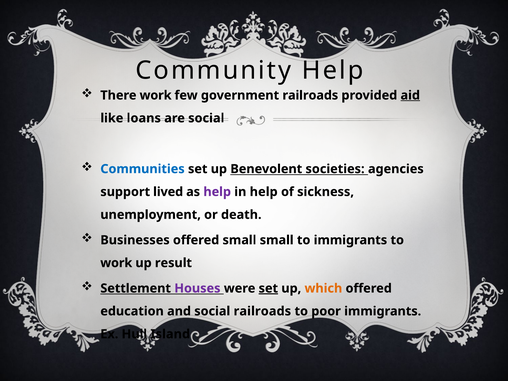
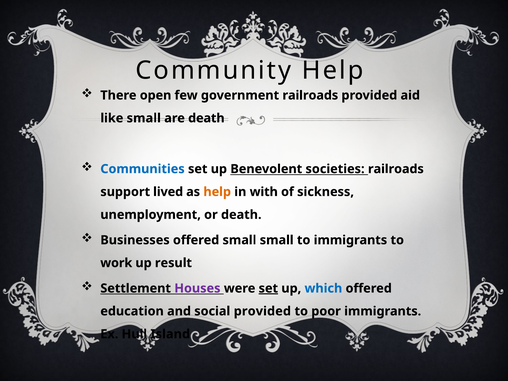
There work: work -> open
aid underline: present -> none
like loans: loans -> small
are social: social -> death
societies agencies: agencies -> railroads
help at (217, 192) colour: purple -> orange
in help: help -> with
which colour: orange -> blue
social railroads: railroads -> provided
